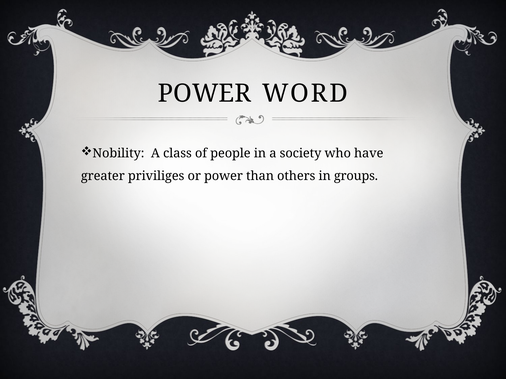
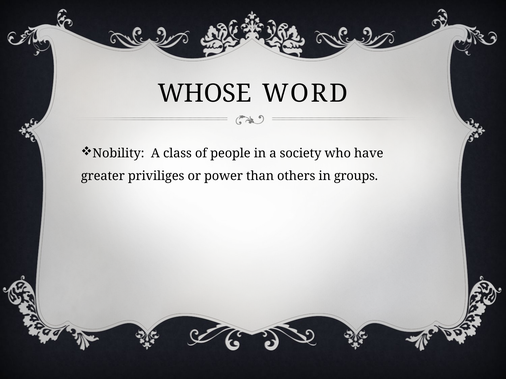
POWER at (204, 94): POWER -> WHOSE
